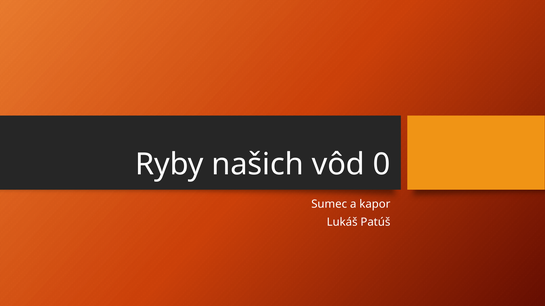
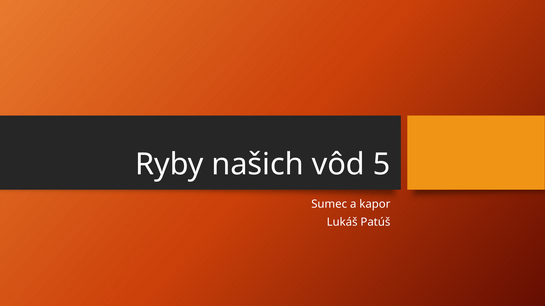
0: 0 -> 5
